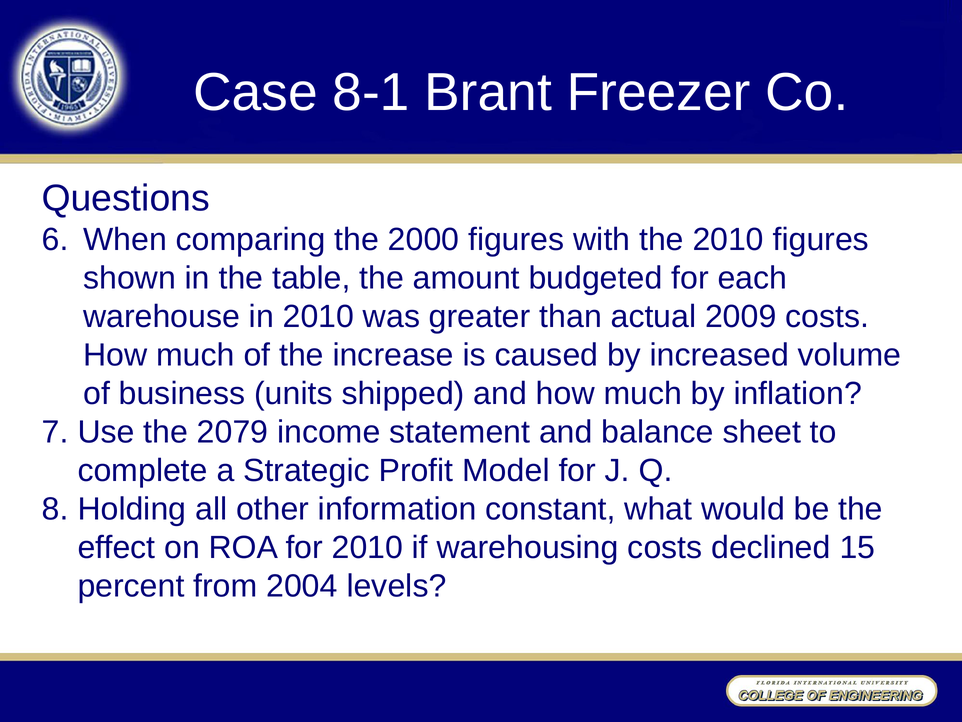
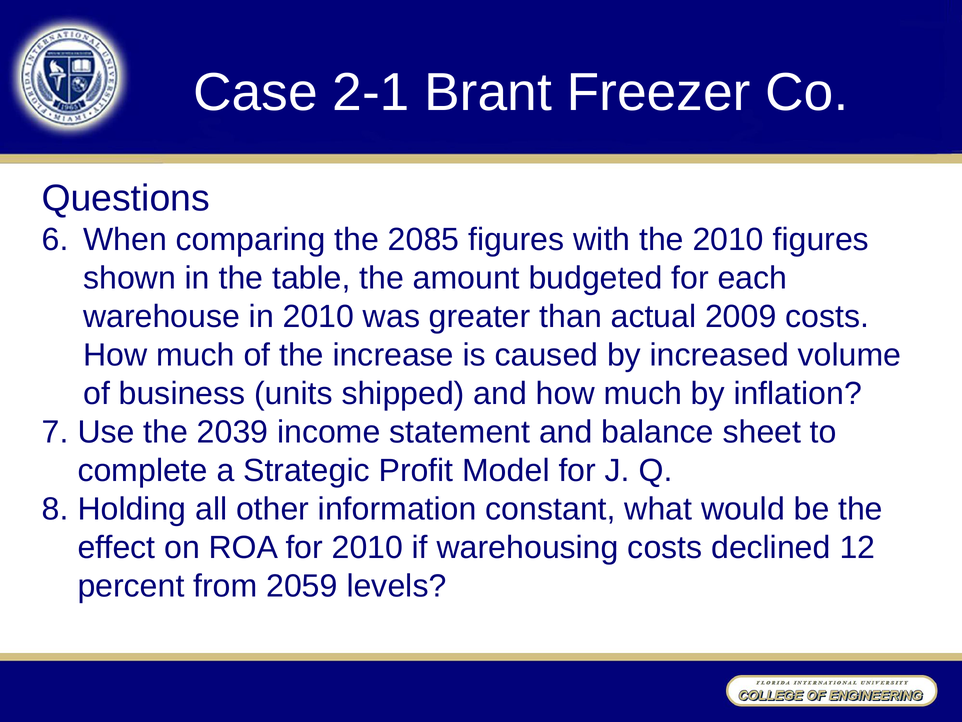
8-1: 8-1 -> 2-1
2000: 2000 -> 2085
2079: 2079 -> 2039
15: 15 -> 12
2004: 2004 -> 2059
